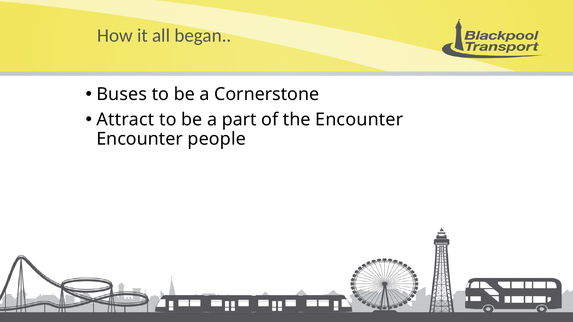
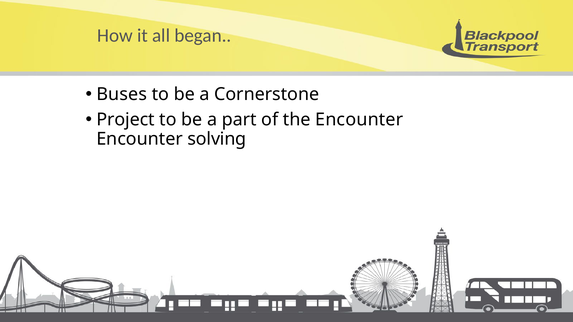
Attract: Attract -> Project
people: people -> solving
